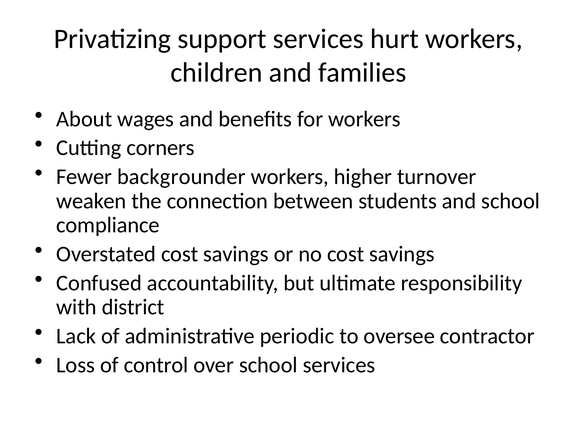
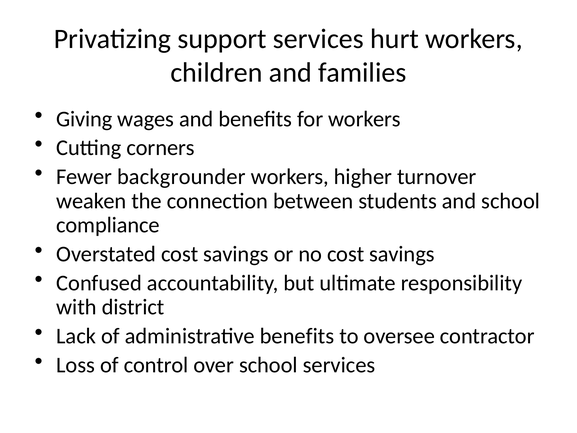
About: About -> Giving
administrative periodic: periodic -> benefits
